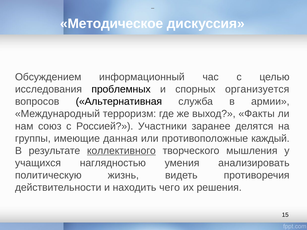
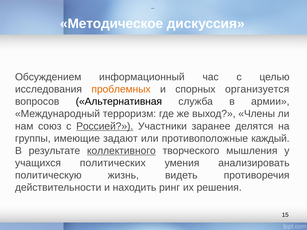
проблемных colour: black -> orange
Факты: Факты -> Члены
Россией underline: none -> present
данная: данная -> задают
наглядностью: наглядностью -> политических
чего: чего -> ринг
